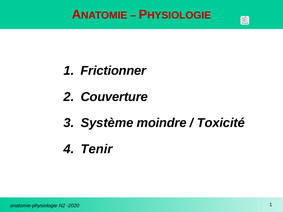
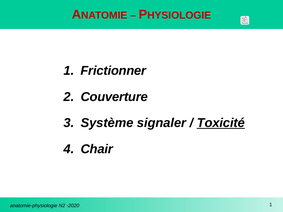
moindre: moindre -> signaler
Toxicité underline: none -> present
Tenir: Tenir -> Chair
